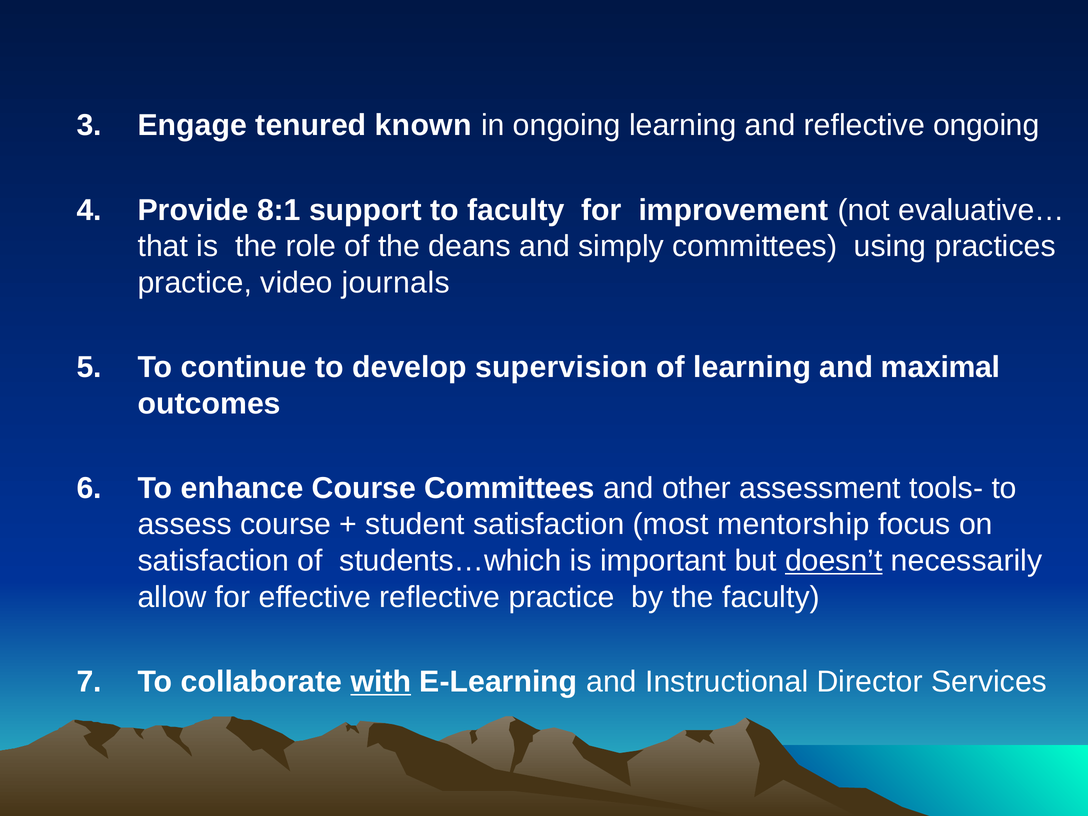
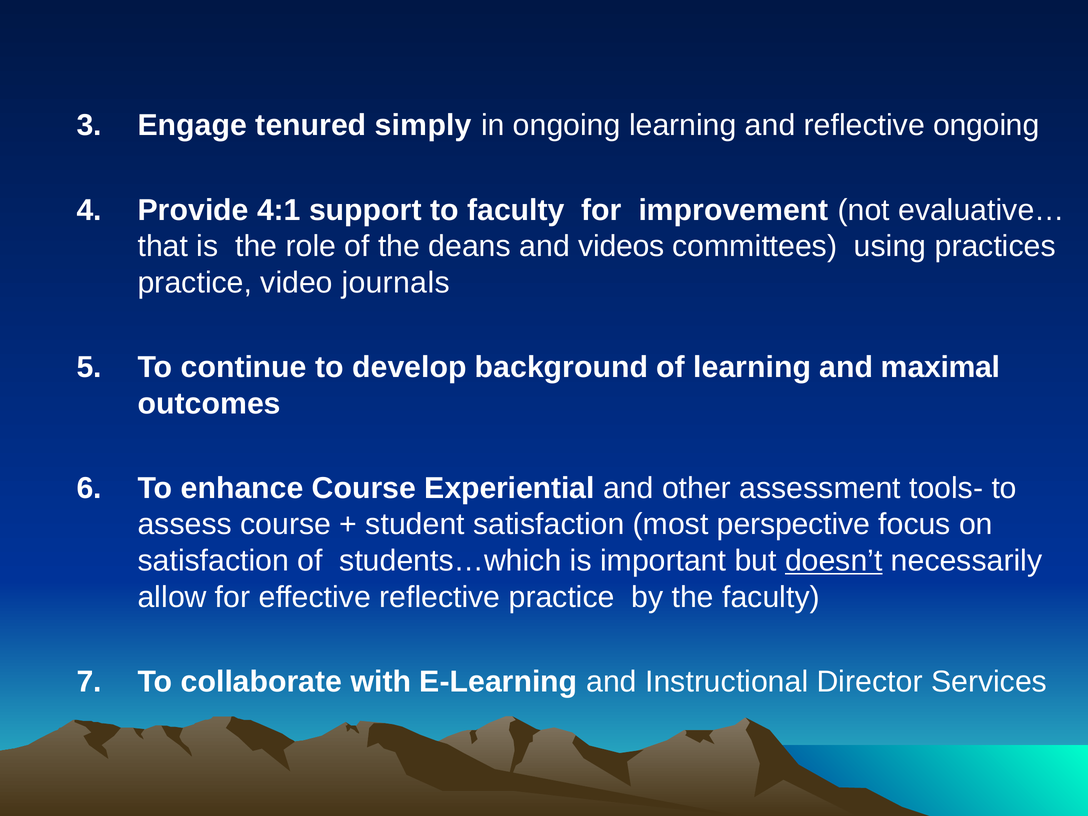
known: known -> simply
8:1: 8:1 -> 4:1
simply: simply -> videos
supervision: supervision -> background
Course Committees: Committees -> Experiential
mentorship: mentorship -> perspective
with underline: present -> none
